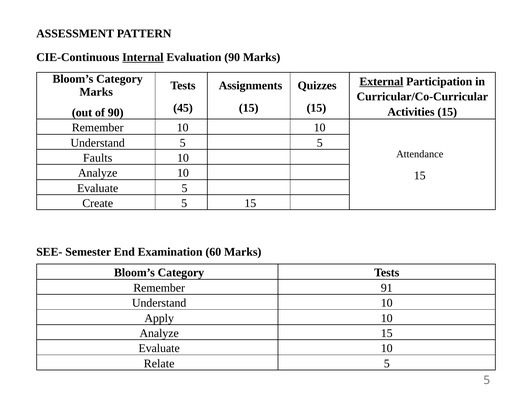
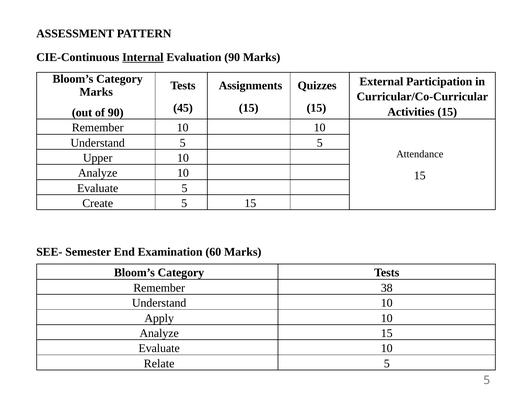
External underline: present -> none
Faults: Faults -> Upper
91: 91 -> 38
